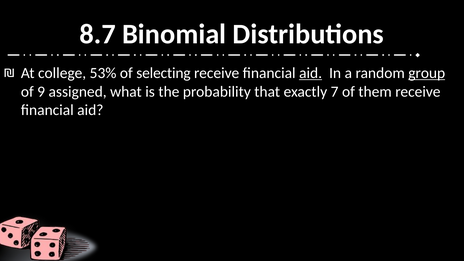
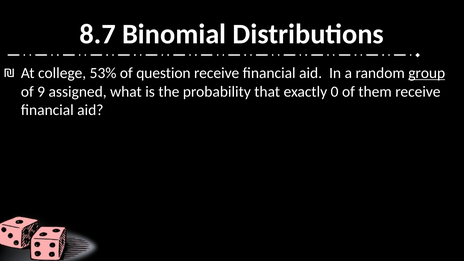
selecting: selecting -> question
aid at (311, 73) underline: present -> none
7: 7 -> 0
